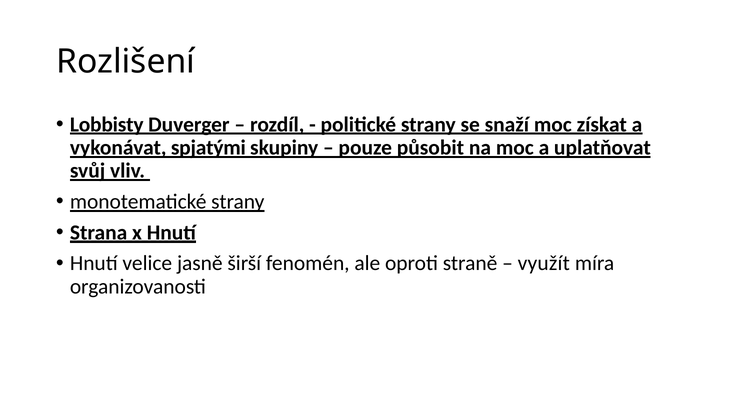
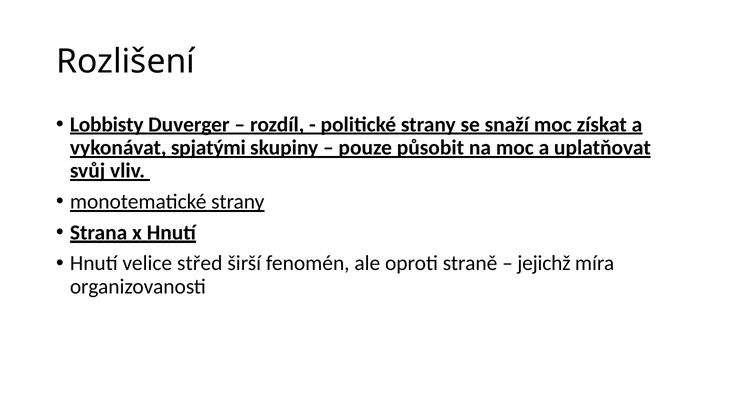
jasně: jasně -> střed
využít: využít -> jejichž
